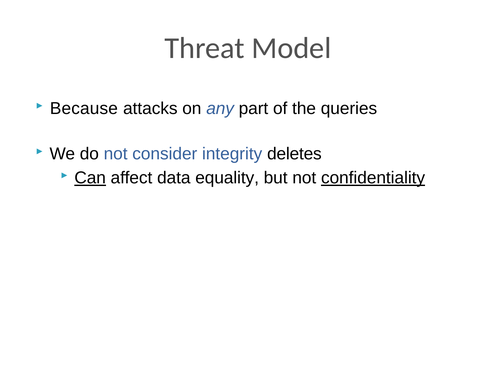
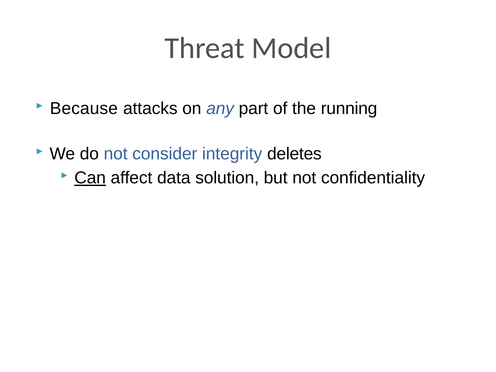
queries: queries -> running
equality: equality -> solution
confidentiality underline: present -> none
